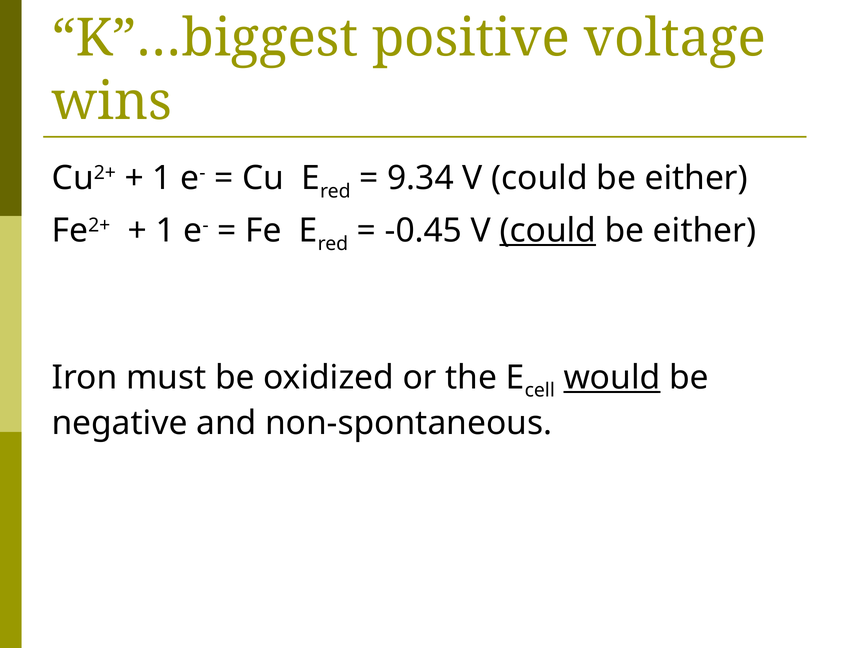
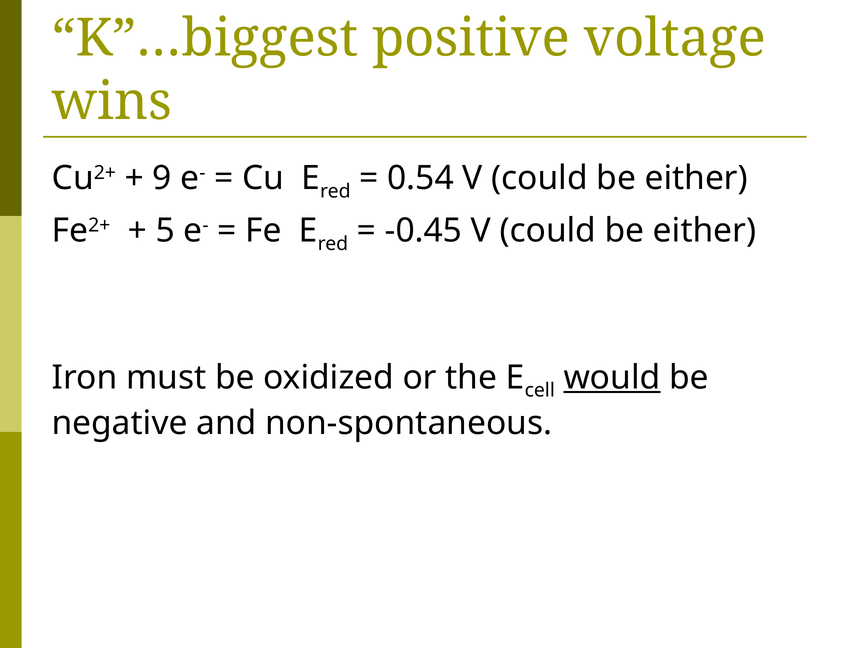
1 at (162, 178): 1 -> 9
9.34: 9.34 -> 0.54
1 at (165, 231): 1 -> 5
could at (548, 231) underline: present -> none
